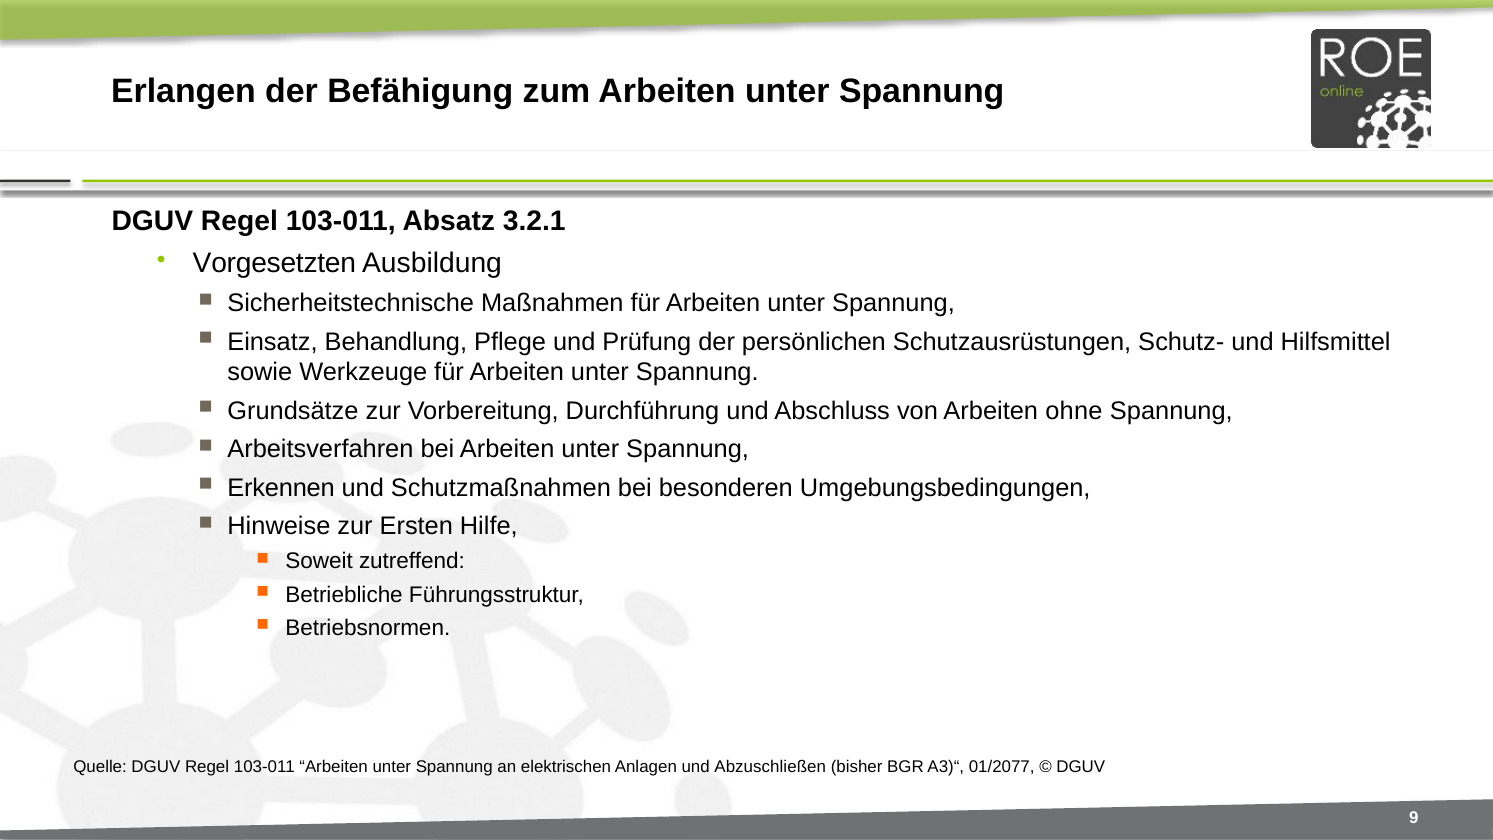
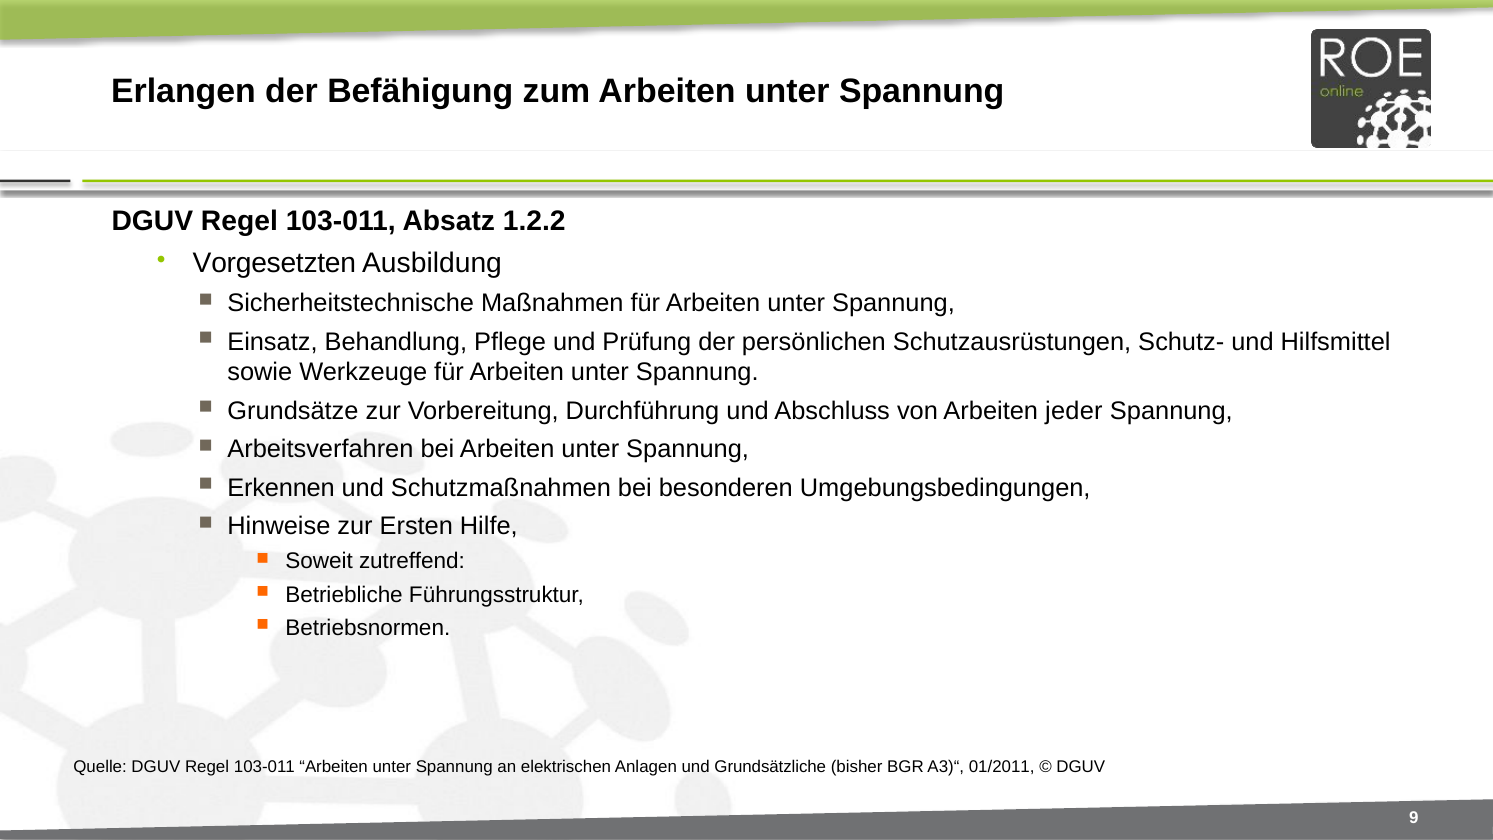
3.2.1: 3.2.1 -> 1.2.2
ohne: ohne -> jeder
Abzuschließen: Abzuschließen -> Grundsätzliche
01/2077: 01/2077 -> 01/2011
